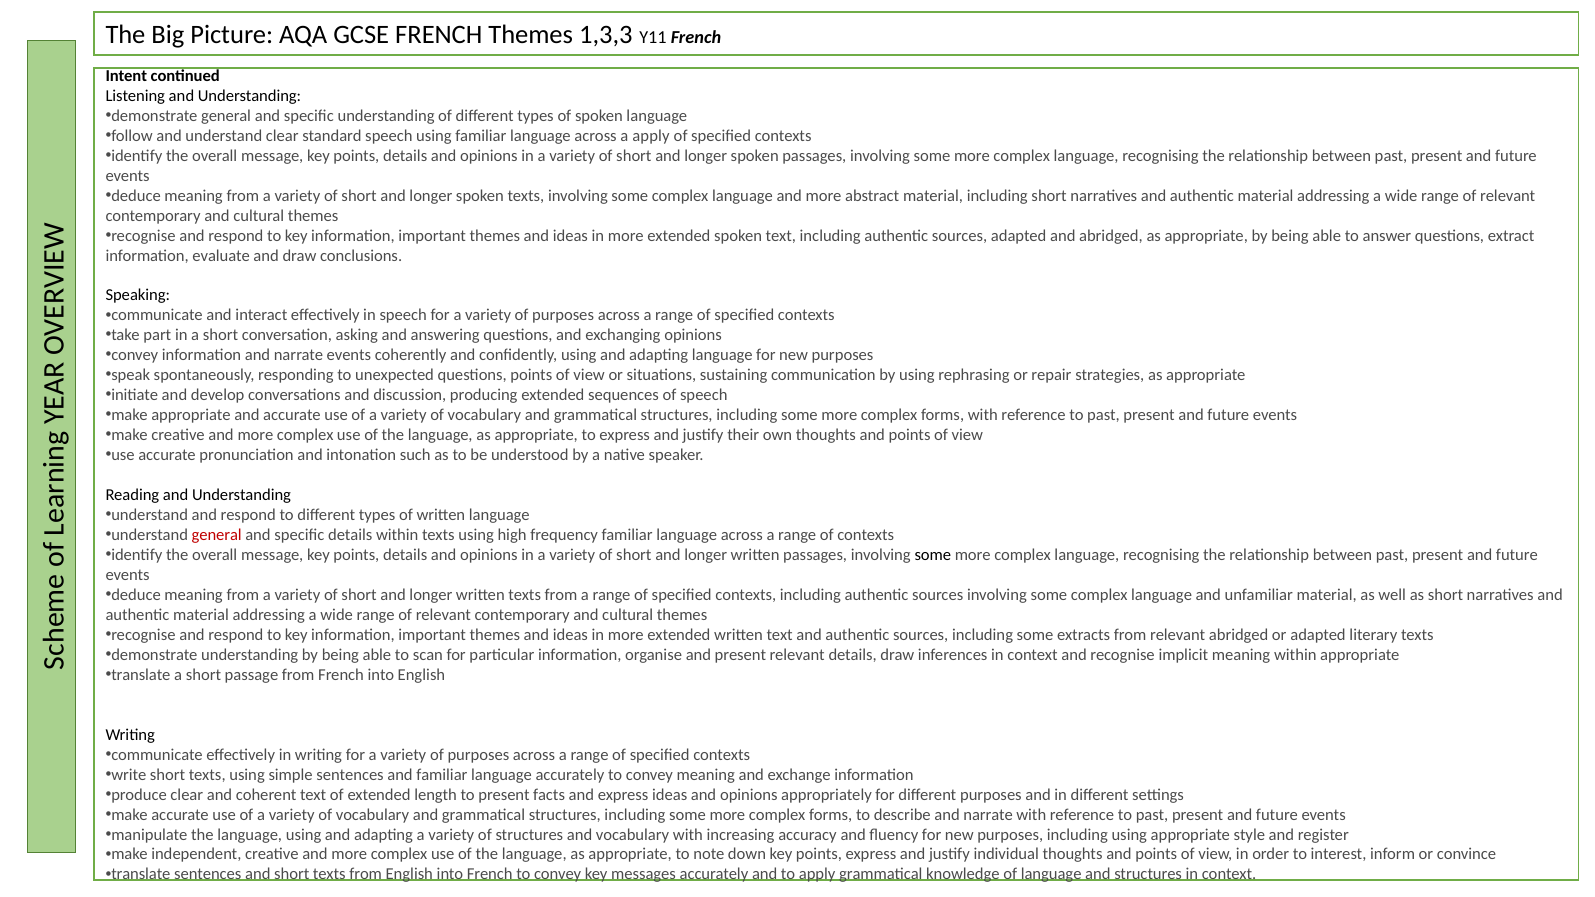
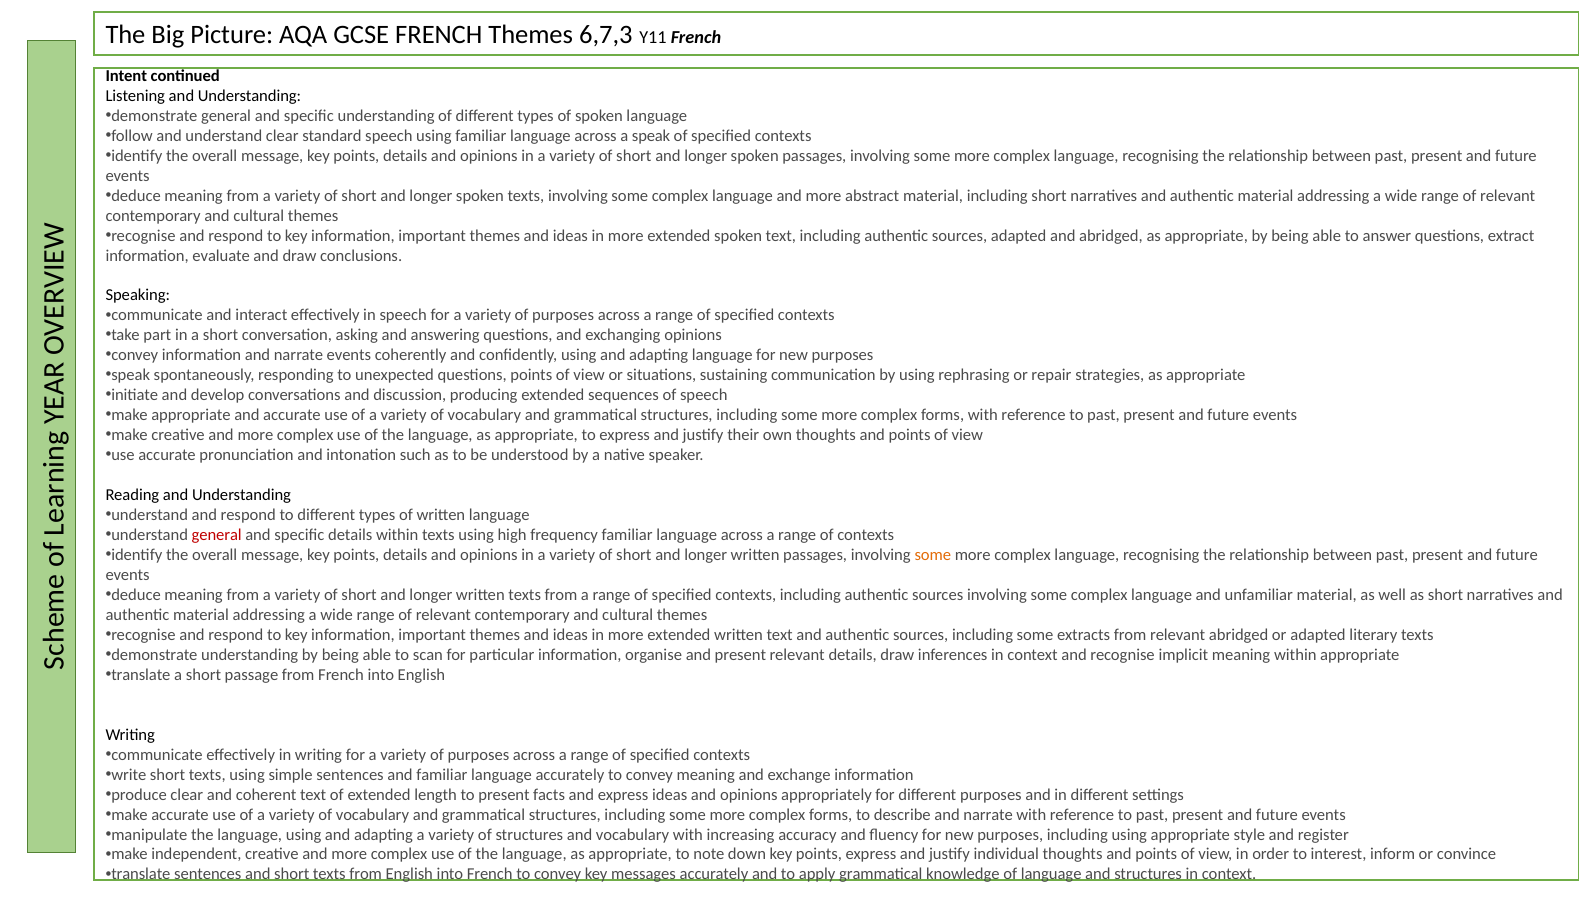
1,3,3: 1,3,3 -> 6,7,3
a apply: apply -> speak
some at (933, 555) colour: black -> orange
